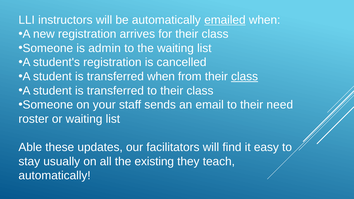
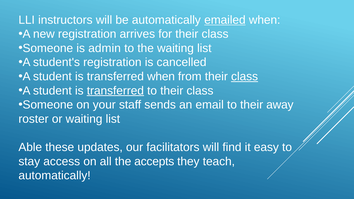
transferred at (115, 91) underline: none -> present
need: need -> away
usually: usually -> access
existing: existing -> accepts
